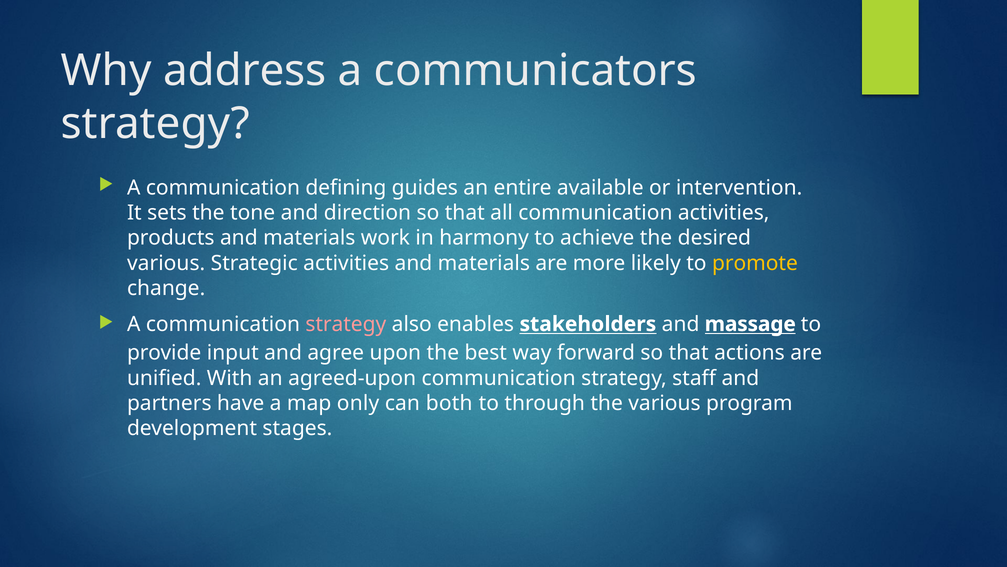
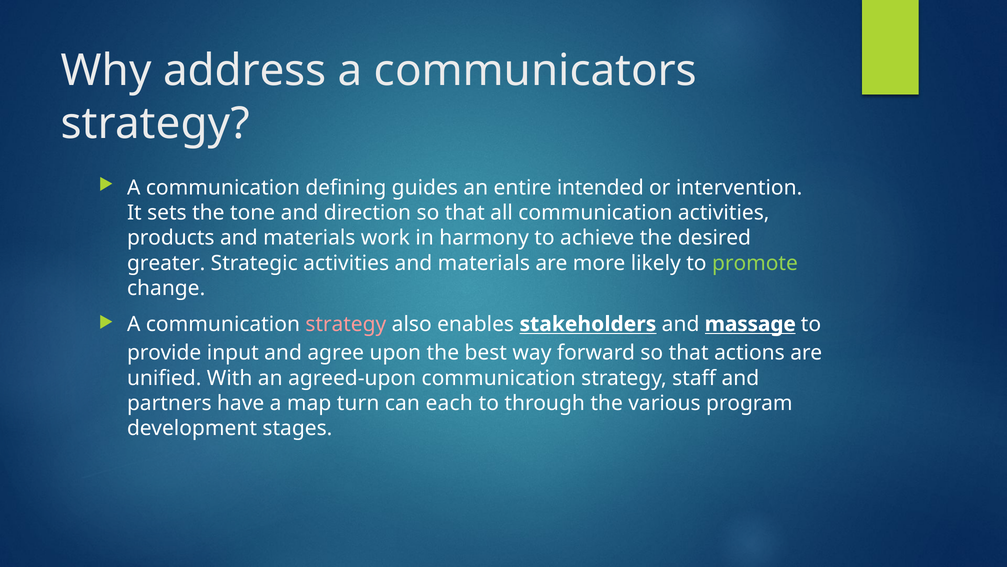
available: available -> intended
various at (166, 263): various -> greater
promote colour: yellow -> light green
only: only -> turn
both: both -> each
